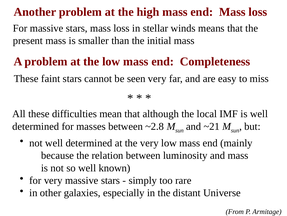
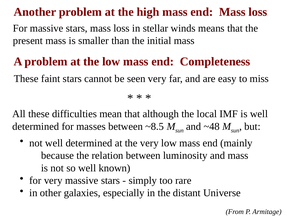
~2.8: ~2.8 -> ~8.5
~21: ~21 -> ~48
